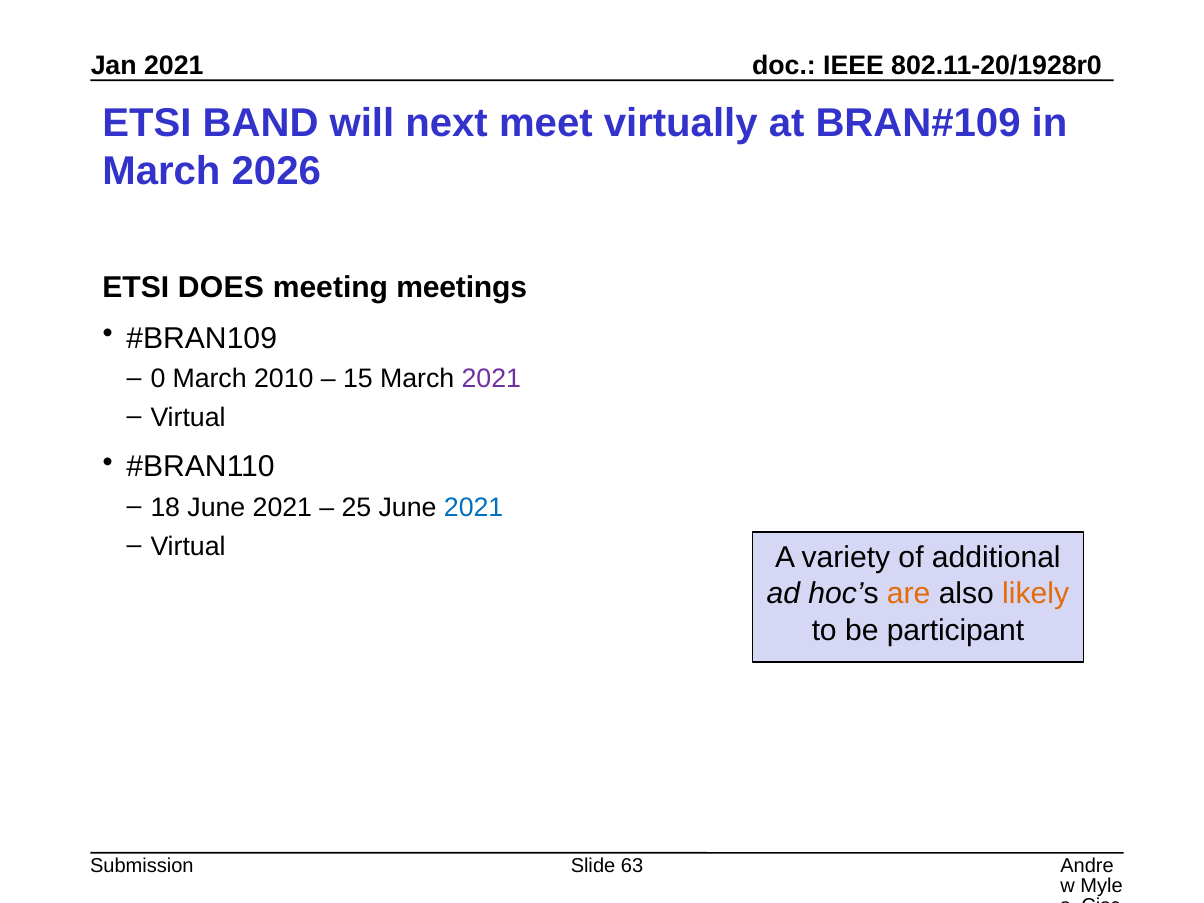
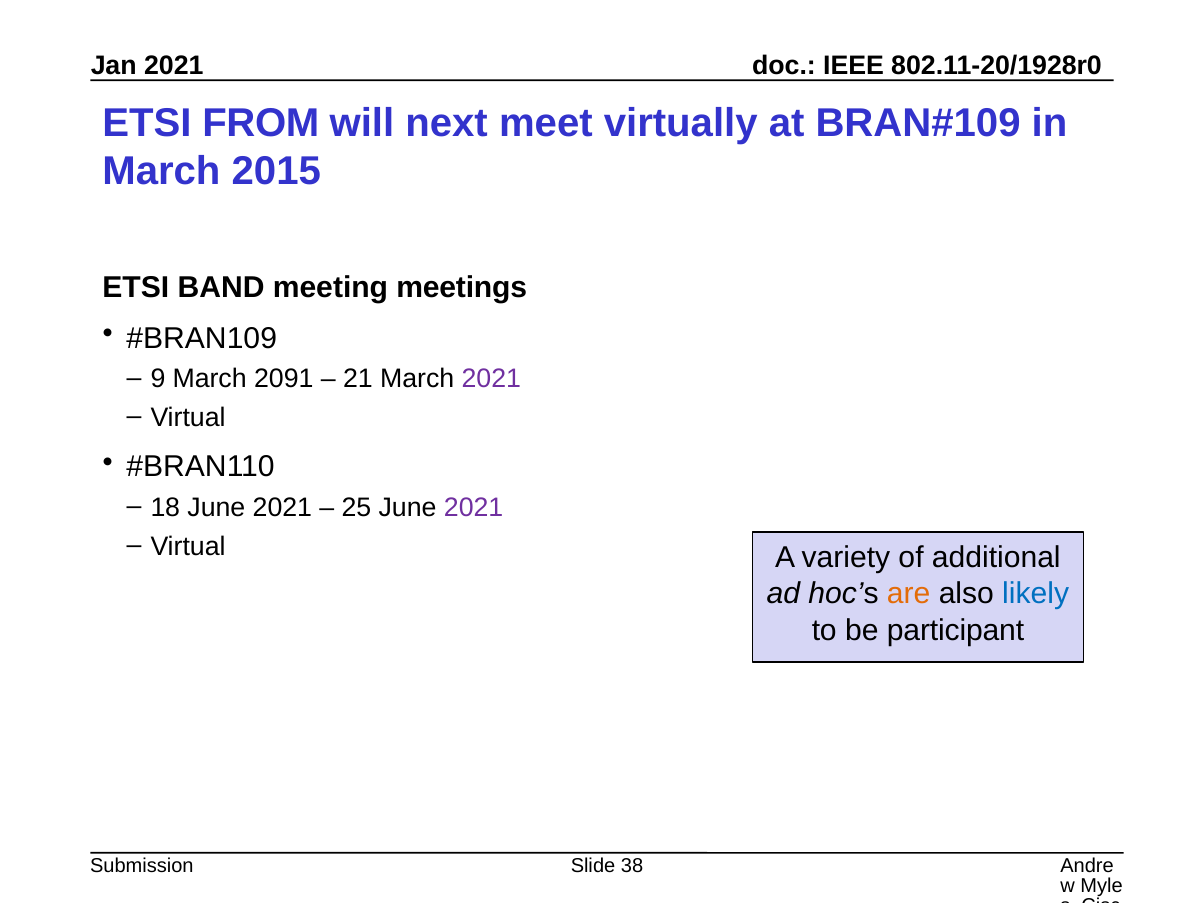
BAND: BAND -> FROM
2026: 2026 -> 2015
DOES: DOES -> BAND
0: 0 -> 9
2010: 2010 -> 2091
15: 15 -> 21
2021 at (474, 508) colour: blue -> purple
likely colour: orange -> blue
63: 63 -> 38
